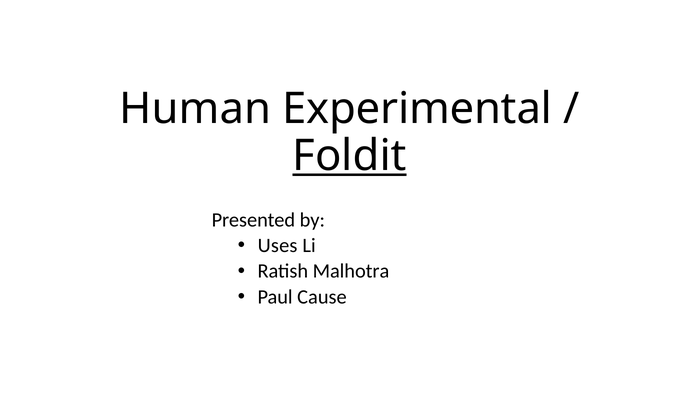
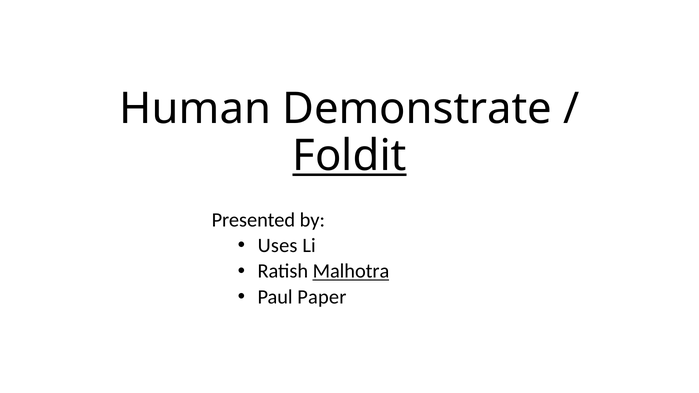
Experimental: Experimental -> Demonstrate
Malhotra underline: none -> present
Cause: Cause -> Paper
